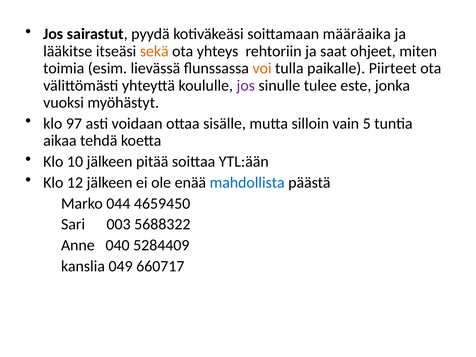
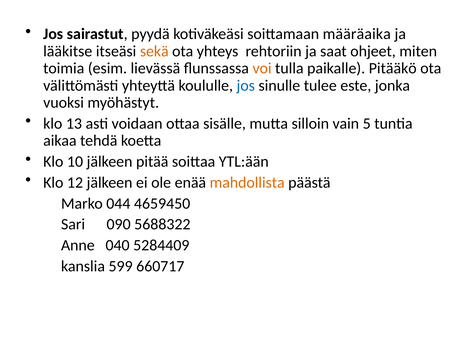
Piirteet: Piirteet -> Pitääkö
jos at (246, 85) colour: purple -> blue
97: 97 -> 13
mahdollista colour: blue -> orange
003: 003 -> 090
049: 049 -> 599
